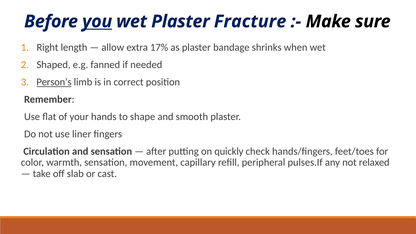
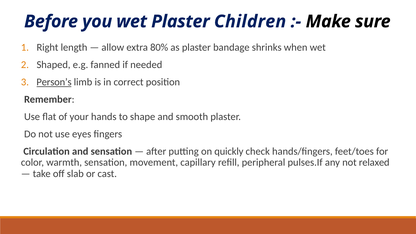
you underline: present -> none
Fracture: Fracture -> Children
17%: 17% -> 80%
liner: liner -> eyes
